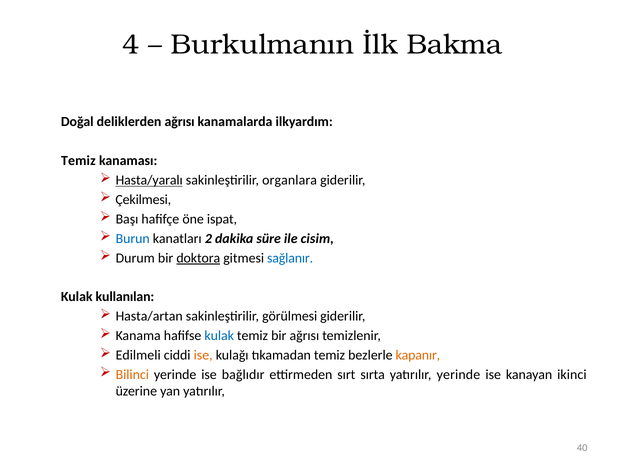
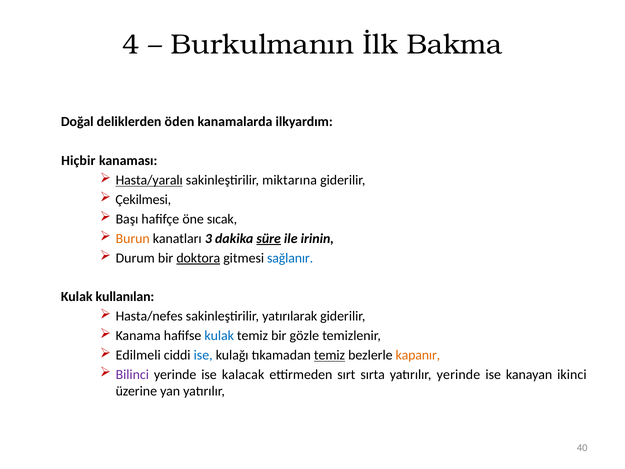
deliklerden ağrısı: ağrısı -> öden
Temiz at (78, 161): Temiz -> Hiçbir
organlara: organlara -> miktarına
ispat: ispat -> sıcak
Burun colour: blue -> orange
2: 2 -> 3
süre underline: none -> present
cisim: cisim -> irinin
Hasta/artan: Hasta/artan -> Hasta/nefes
görülmesi: görülmesi -> yatırılarak
bir ağrısı: ağrısı -> gözle
ise at (203, 355) colour: orange -> blue
temiz at (330, 355) underline: none -> present
Bilinci colour: orange -> purple
bağlıdır: bağlıdır -> kalacak
